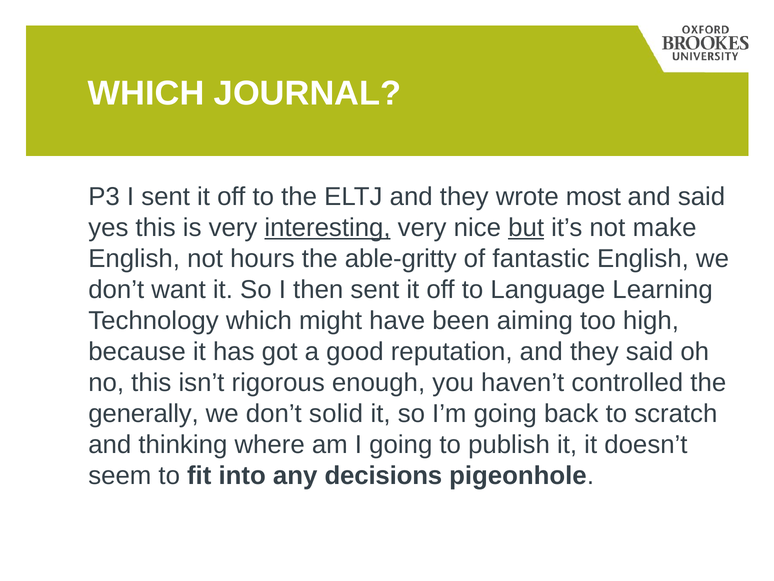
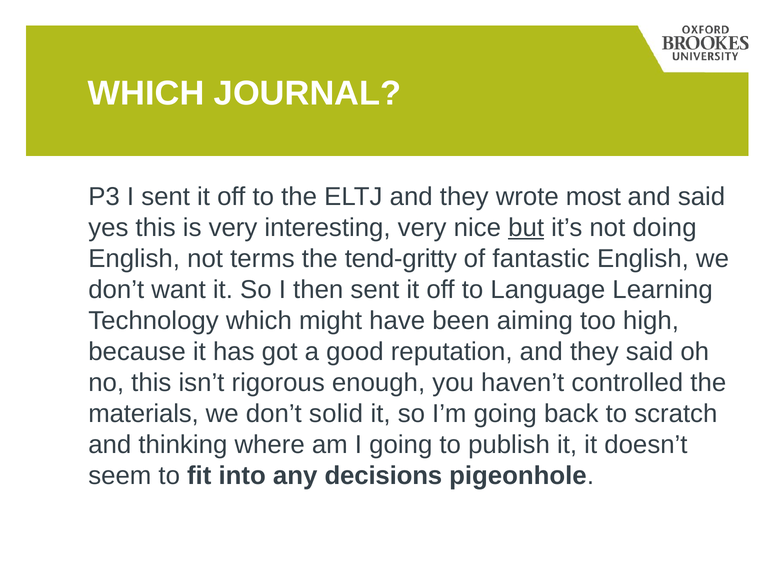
interesting underline: present -> none
make: make -> doing
hours: hours -> terms
able-gritty: able-gritty -> tend-gritty
generally: generally -> materials
